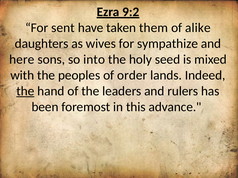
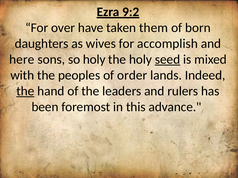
sent: sent -> over
alike: alike -> born
sympathize: sympathize -> accomplish
so into: into -> holy
seed underline: none -> present
